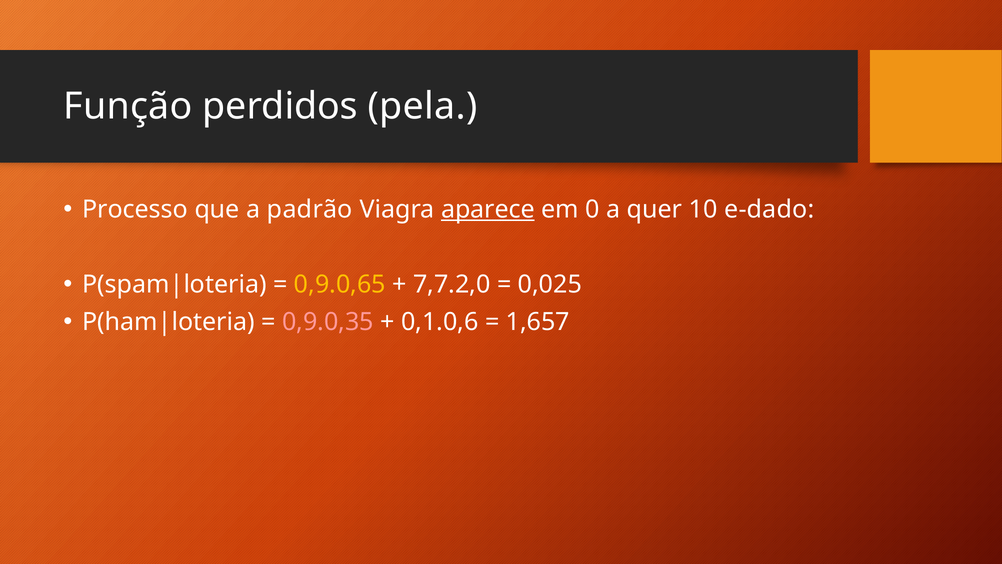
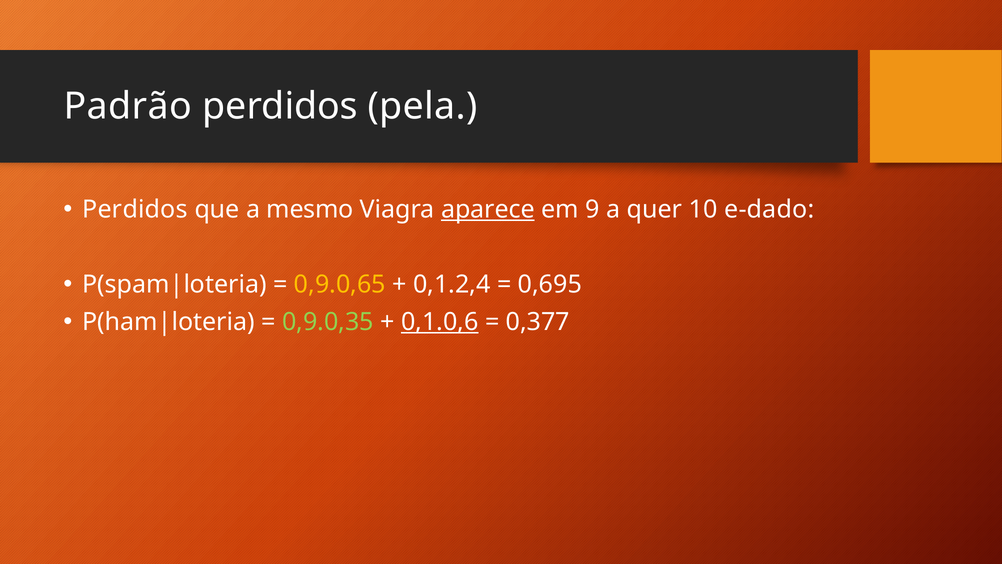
Função: Função -> Padrão
Processo at (135, 209): Processo -> Perdidos
padrão: padrão -> mesmo
0: 0 -> 9
7,7.2,0: 7,7.2,0 -> 0,1.2,4
0,025: 0,025 -> 0,695
0,9.0,35 colour: pink -> light green
0,1.0,6 underline: none -> present
1,657: 1,657 -> 0,377
